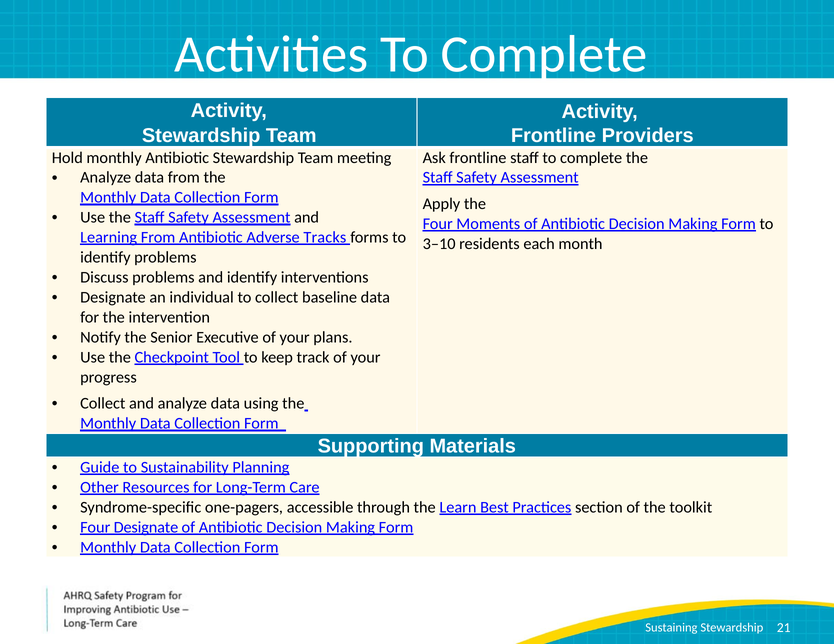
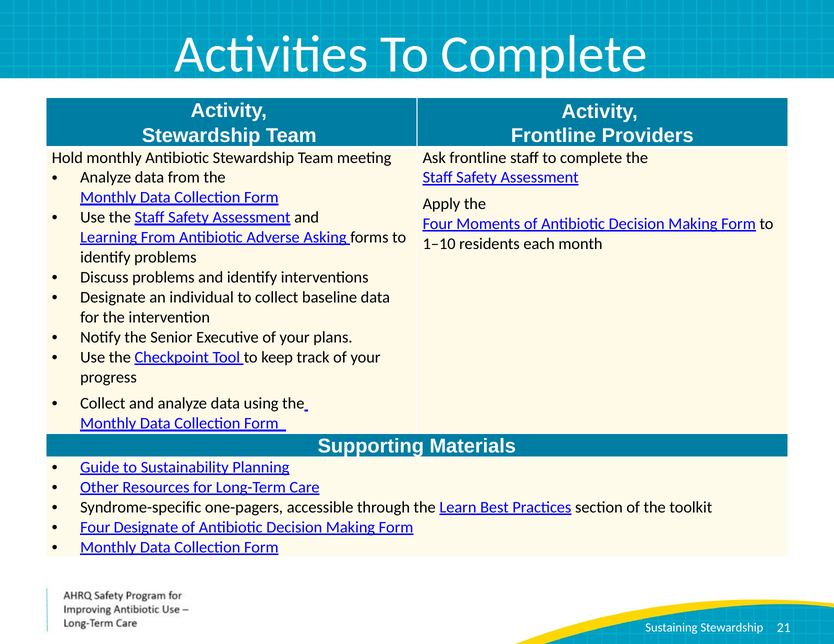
Tracks: Tracks -> Asking
3–10: 3–10 -> 1–10
